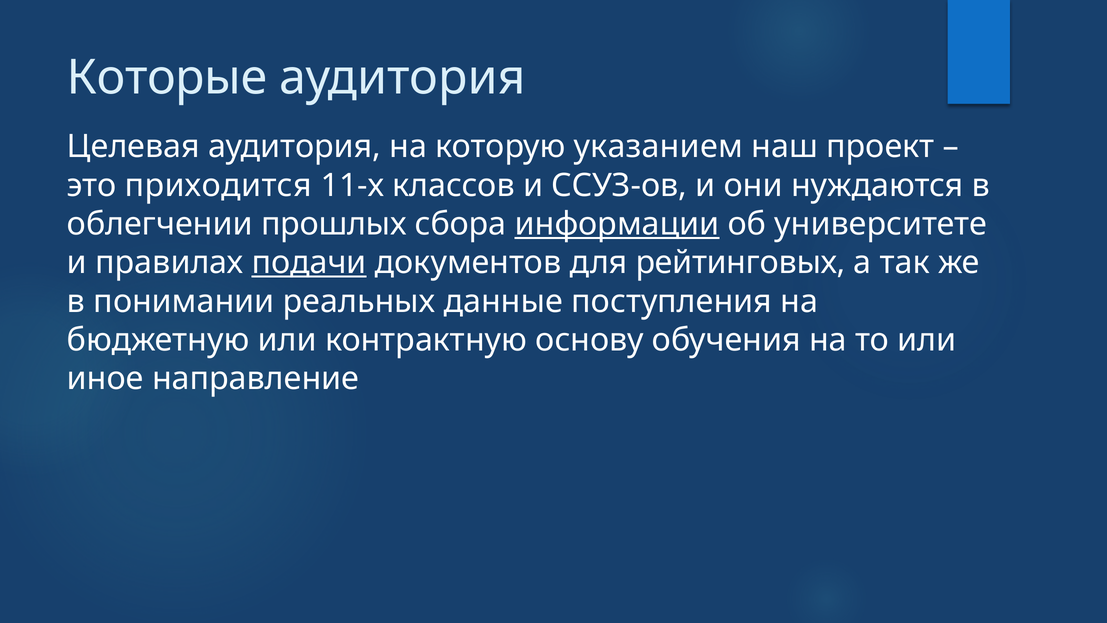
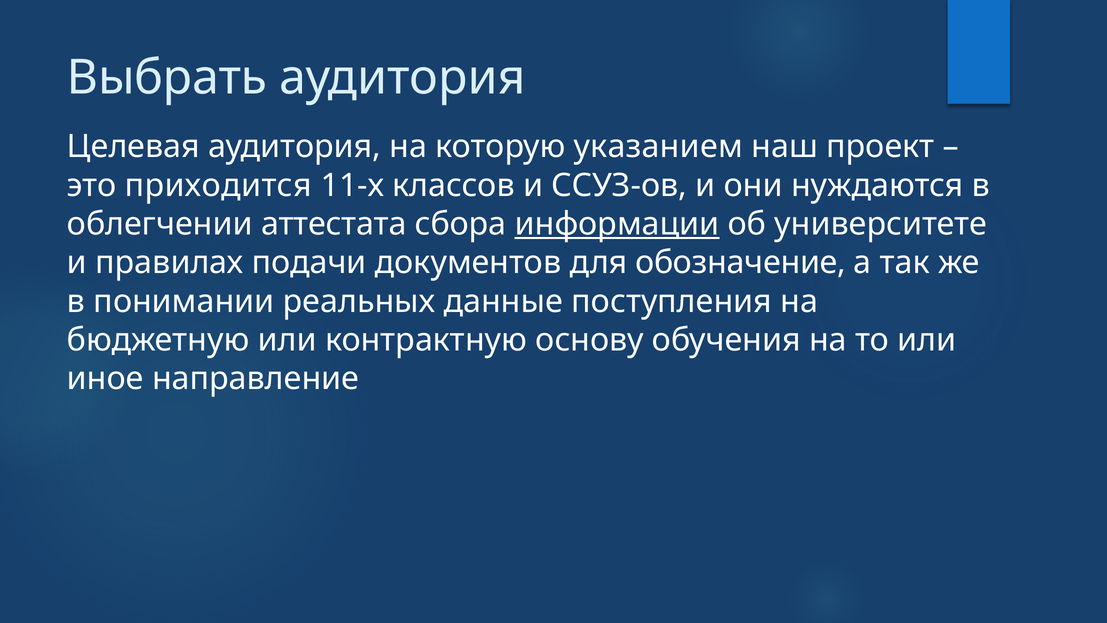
Которые: Которые -> Выбрать
прошлых: прошлых -> аттестата
подачи underline: present -> none
рейтинговых: рейтинговых -> обозначение
